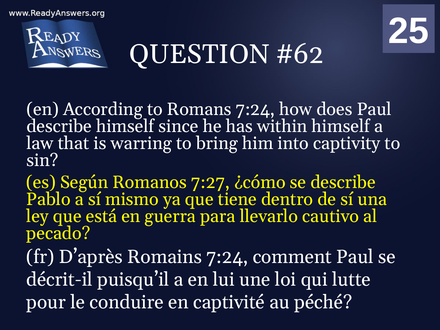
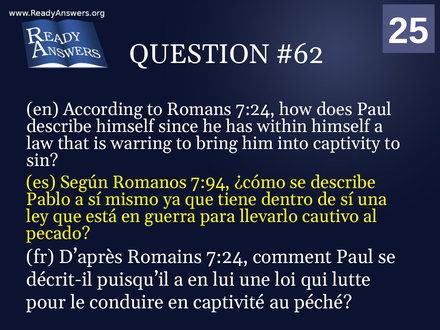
7:27: 7:27 -> 7:94
